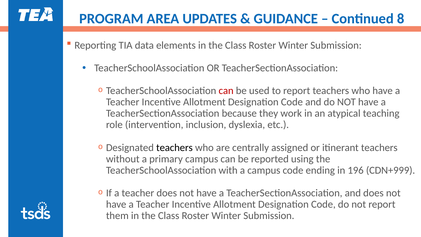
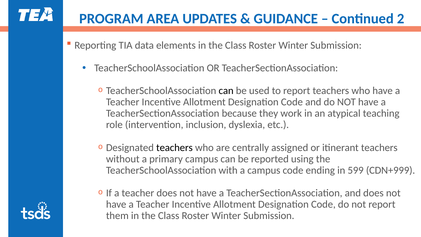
8: 8 -> 2
can at (226, 91) colour: red -> black
196: 196 -> 599
